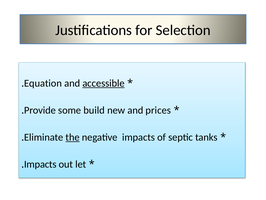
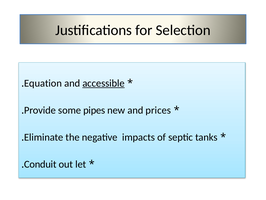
build: build -> pipes
the underline: present -> none
Impacts at (40, 164): Impacts -> Conduit
